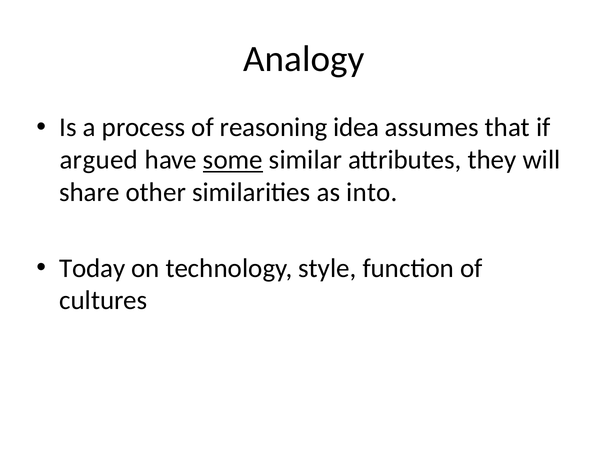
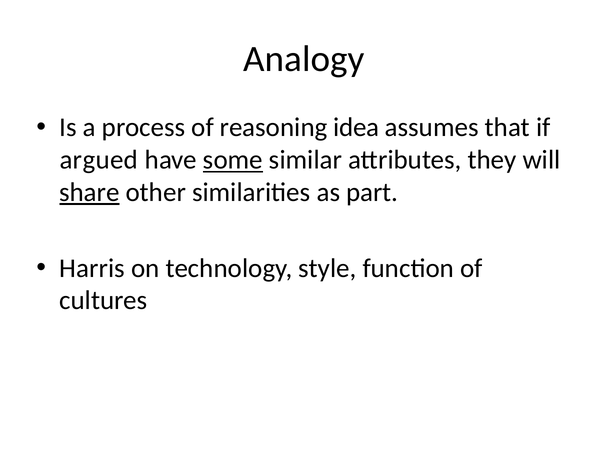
share underline: none -> present
into: into -> part
Today: Today -> Harris
